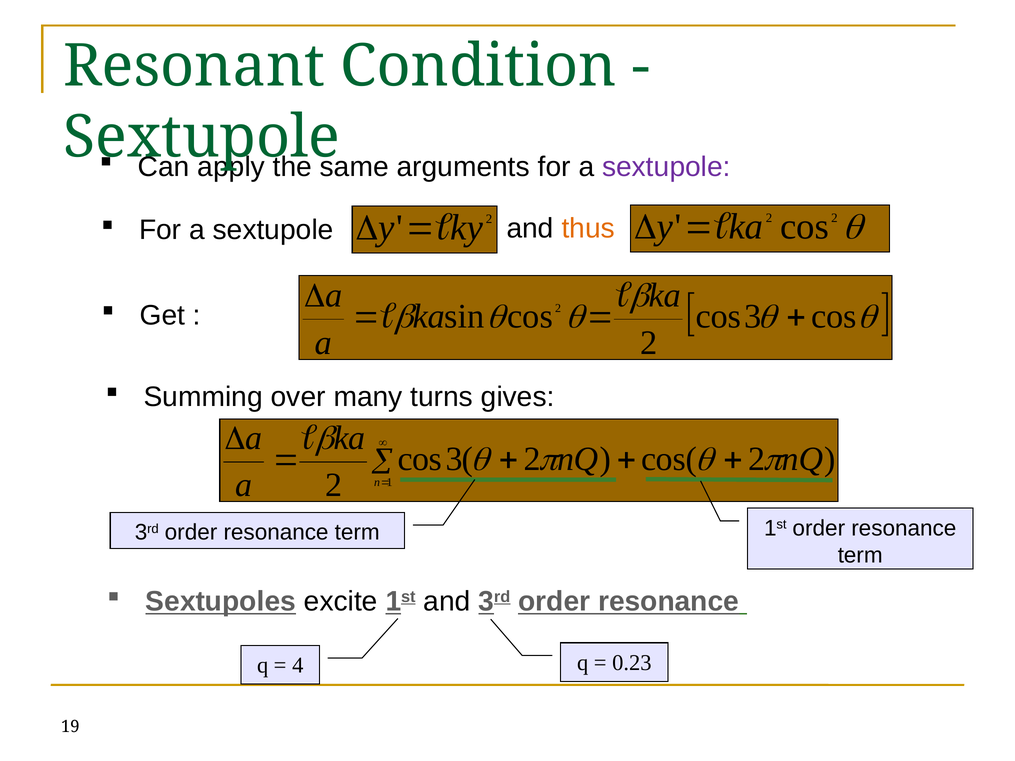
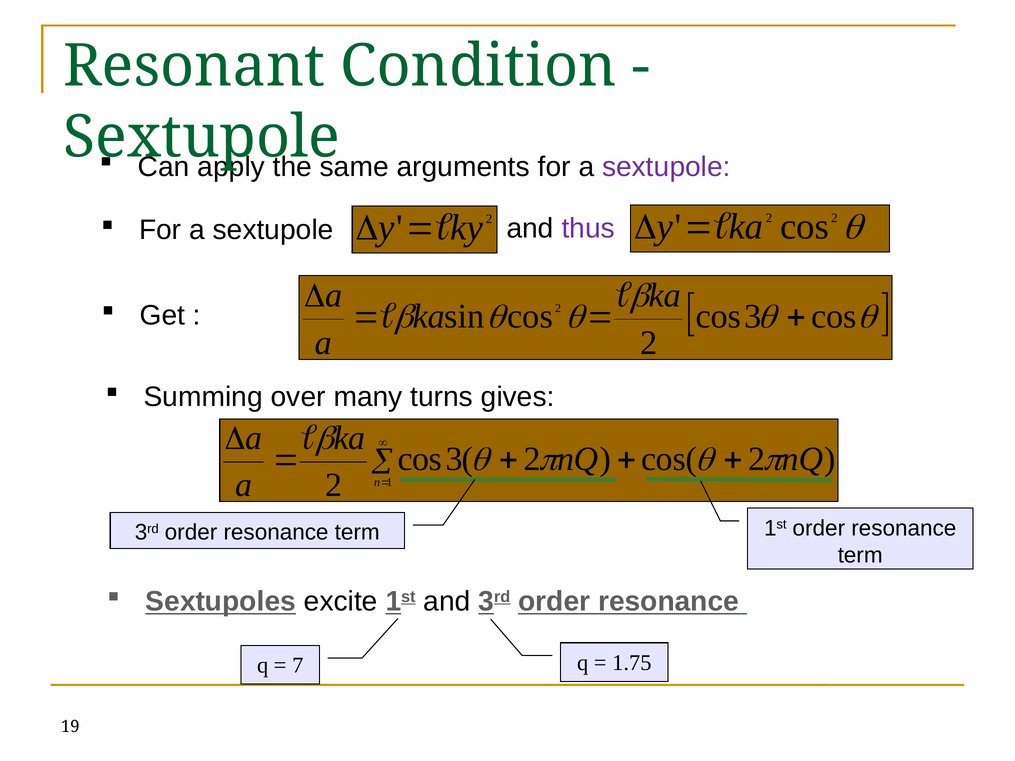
thus colour: orange -> purple
4: 4 -> 7
0.23: 0.23 -> 1.75
